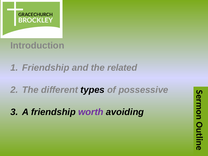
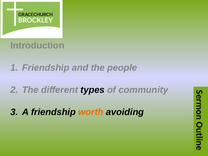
related: related -> people
possessive: possessive -> community
worth colour: purple -> orange
